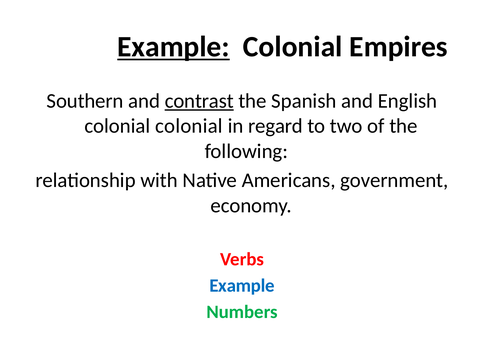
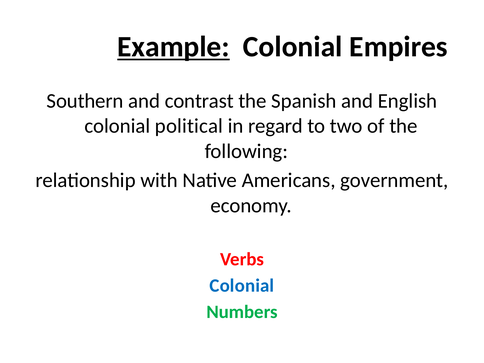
contrast underline: present -> none
colonial colonial: colonial -> political
Example at (242, 286): Example -> Colonial
